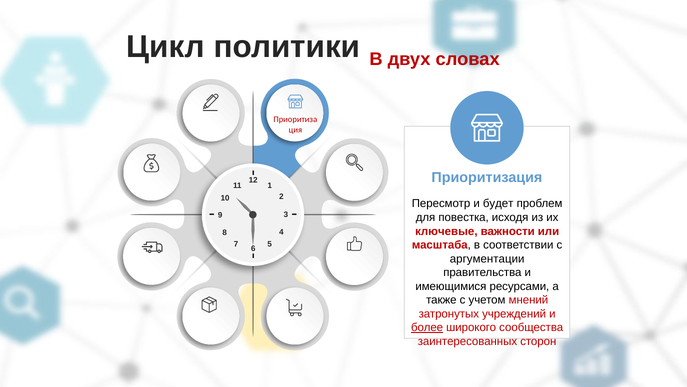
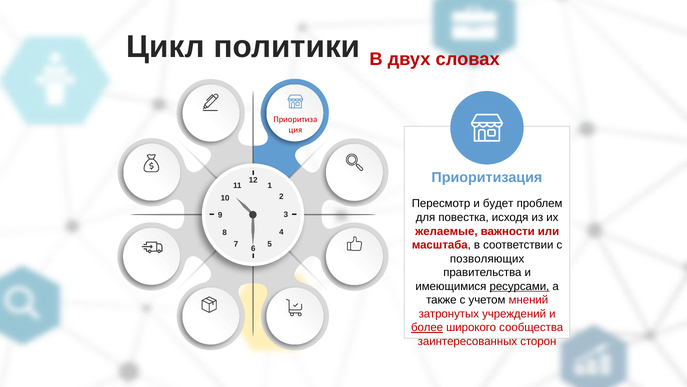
ключевые: ключевые -> желаемые
аргументации: аргументации -> позволяющих
ресурсами underline: none -> present
